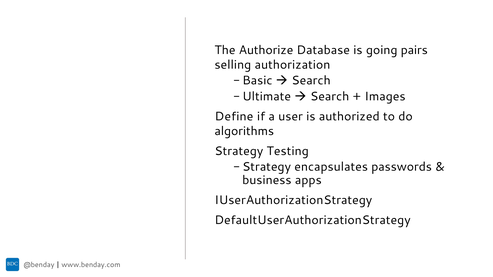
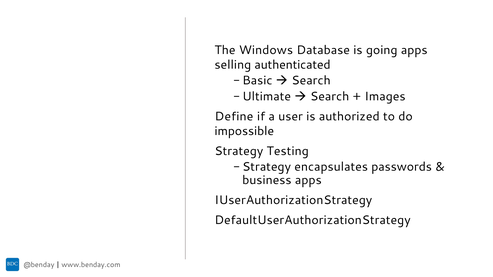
Authorize: Authorize -> Windows
going pairs: pairs -> apps
authorization: authorization -> authenticated
algorithms: algorithms -> impossible
